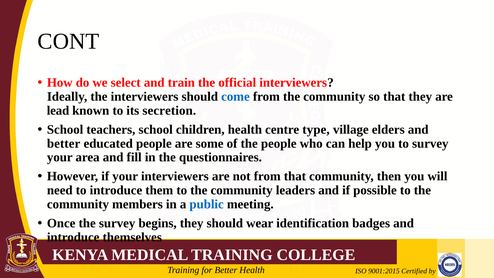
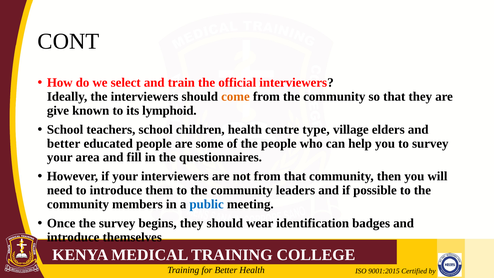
come colour: blue -> orange
lead: lead -> give
secretion: secretion -> lymphoid
